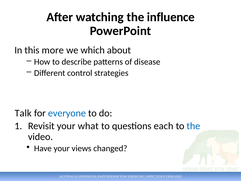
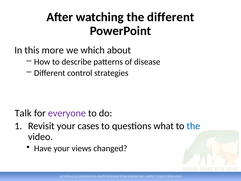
the influence: influence -> different
everyone colour: blue -> purple
what: what -> cases
each: each -> what
